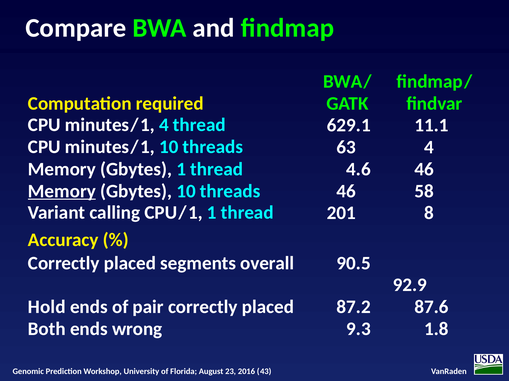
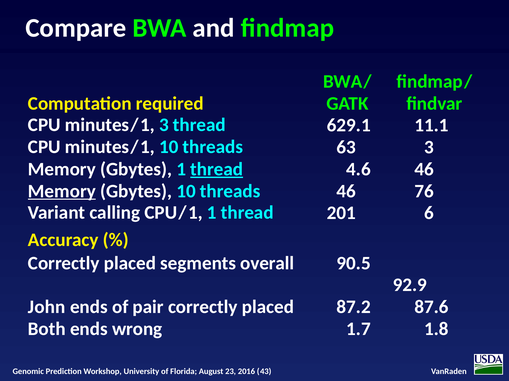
4 at (164, 125): 4 -> 3
63 4: 4 -> 3
thread at (217, 169) underline: none -> present
58: 58 -> 76
8: 8 -> 6
Hold: Hold -> John
9.3: 9.3 -> 1.7
